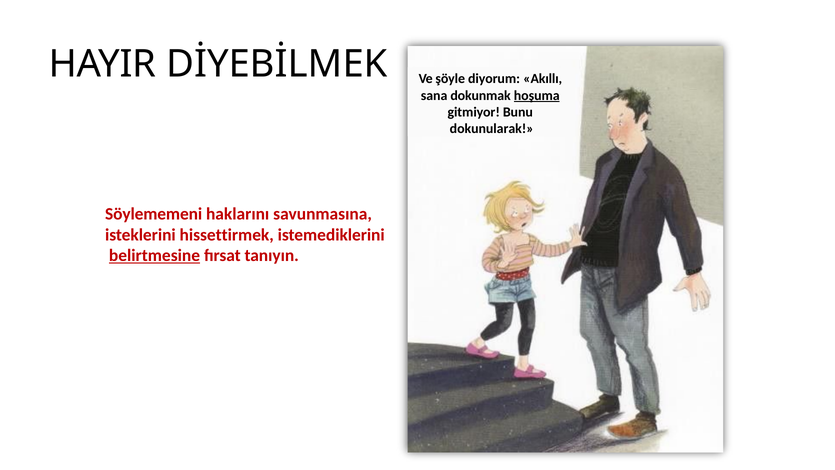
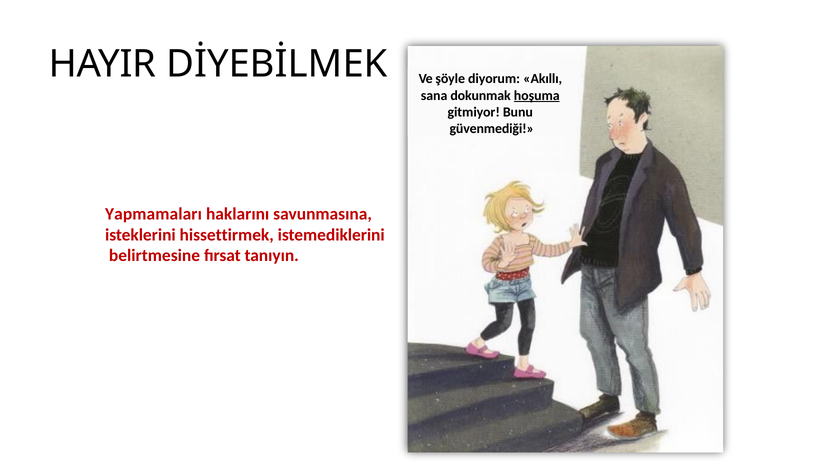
dokunularak: dokunularak -> güvenmediği
Söylememeni: Söylememeni -> Yapmamaları
belirtmesine underline: present -> none
